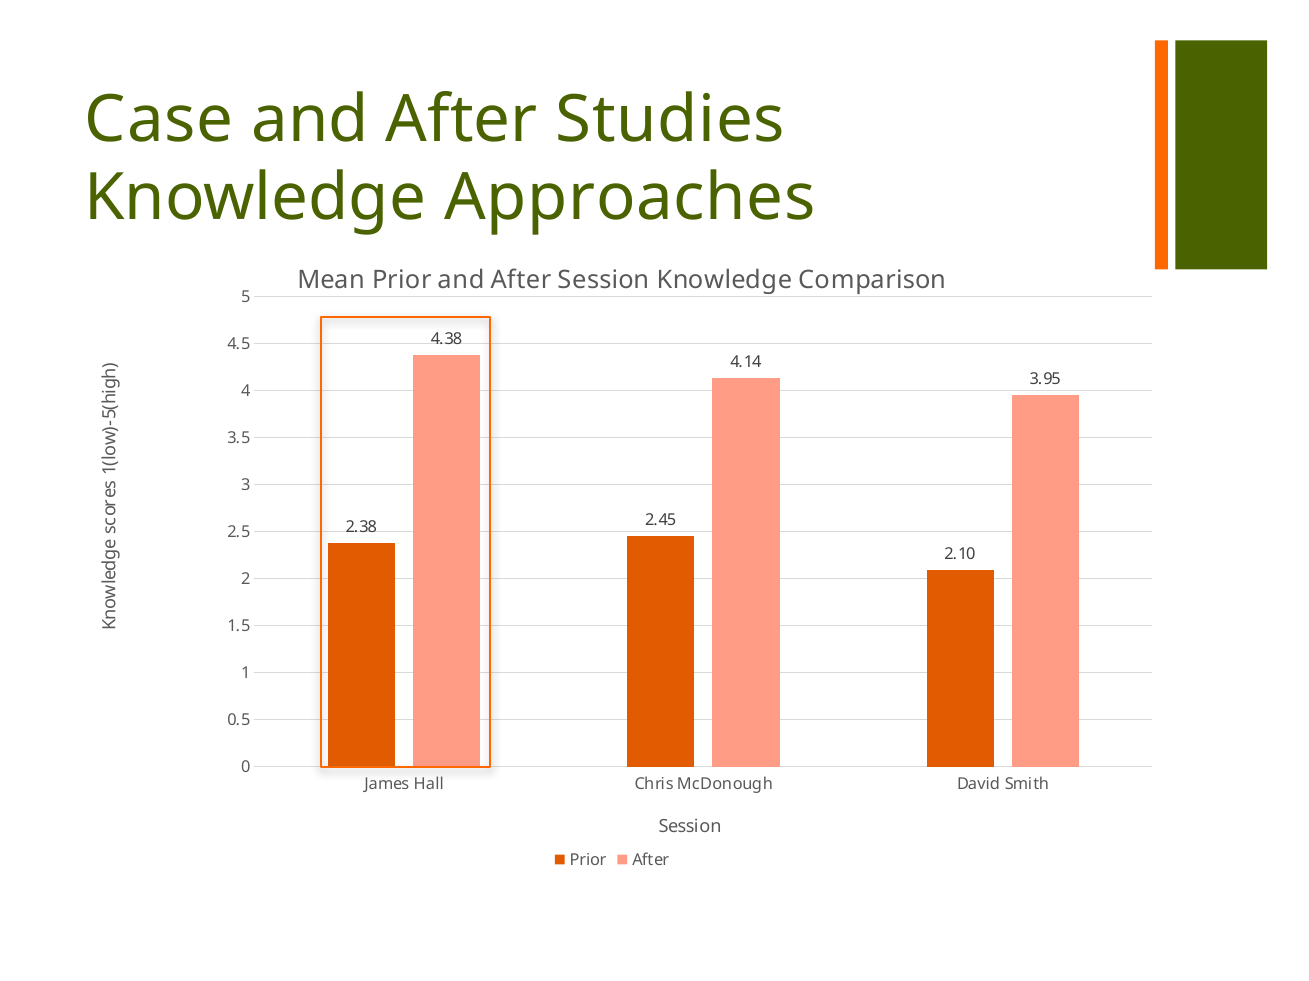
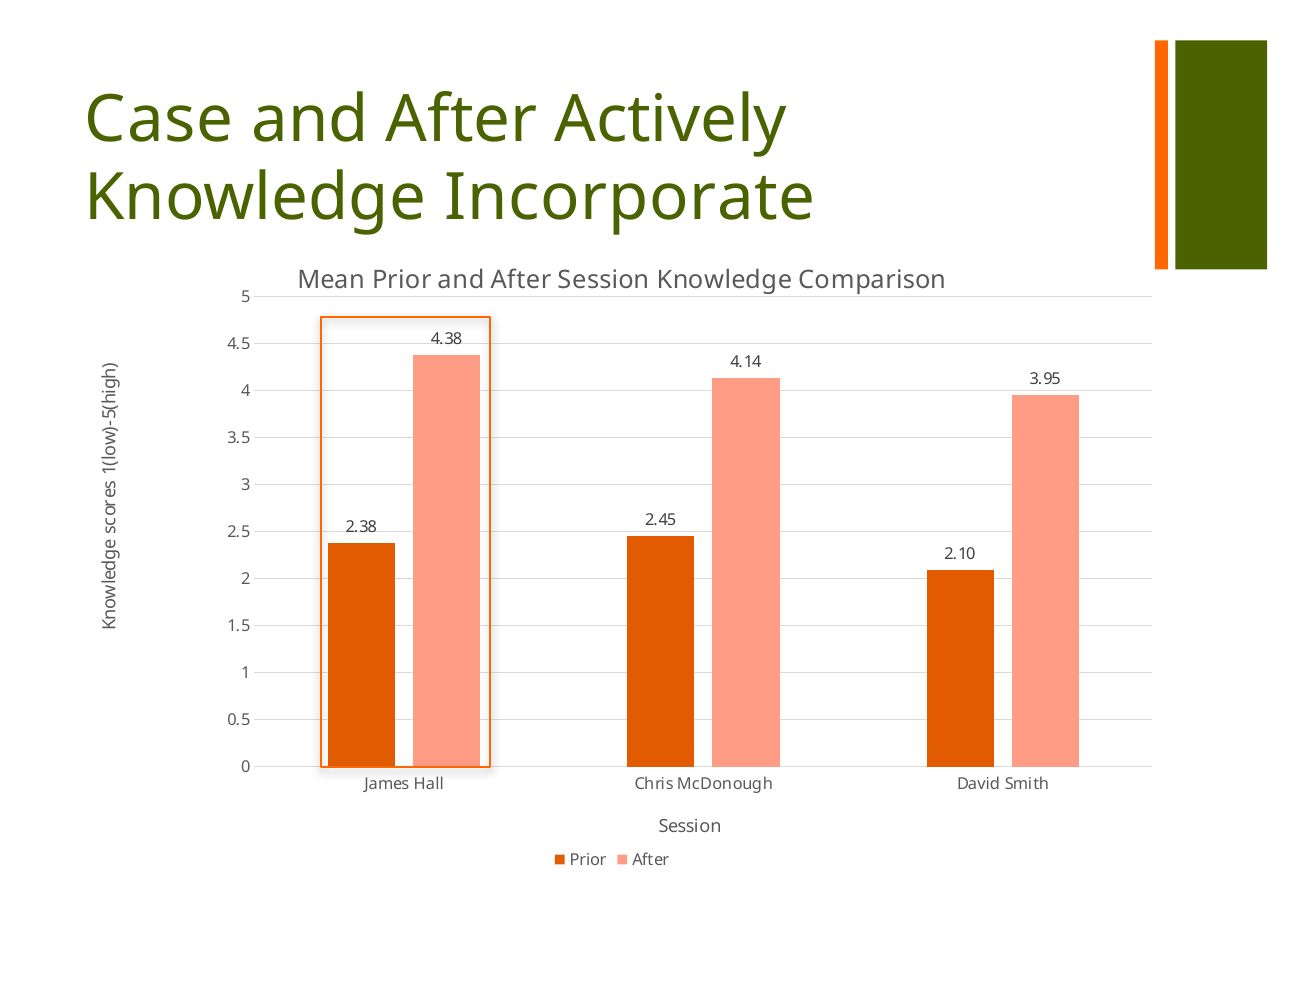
Studies: Studies -> Actively
Approaches: Approaches -> Incorporate
